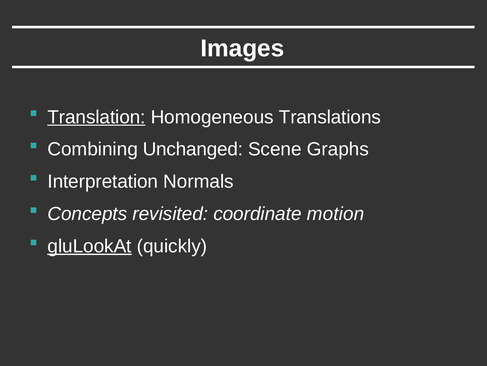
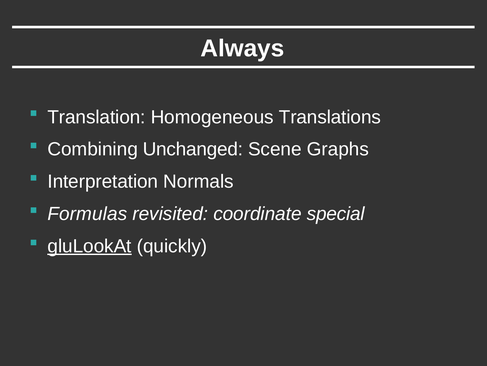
Images: Images -> Always
Translation underline: present -> none
Concepts: Concepts -> Formulas
motion: motion -> special
